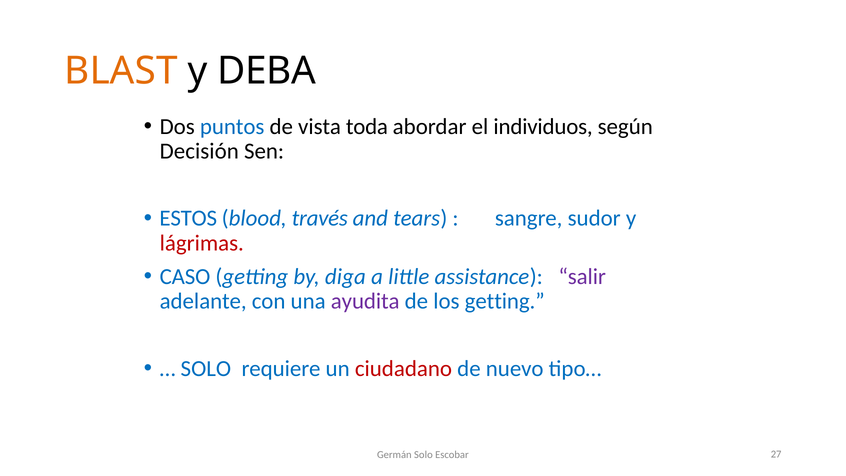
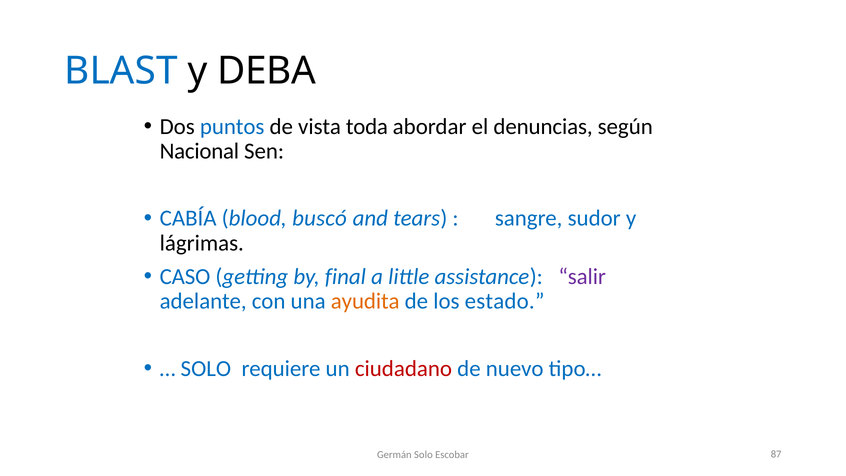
BLAST colour: orange -> blue
individuos: individuos -> denuncias
Decisión: Decisión -> Nacional
ESTOS: ESTOS -> CABÍA
través: través -> buscó
lágrimas colour: red -> black
diga: diga -> final
ayudita colour: purple -> orange
los getting: getting -> estado
27: 27 -> 87
